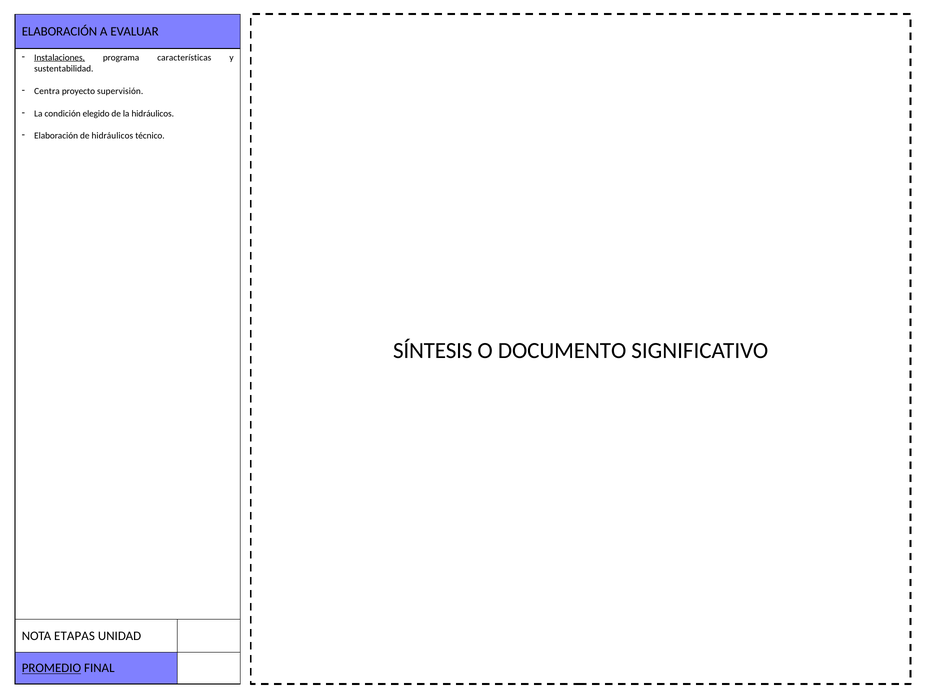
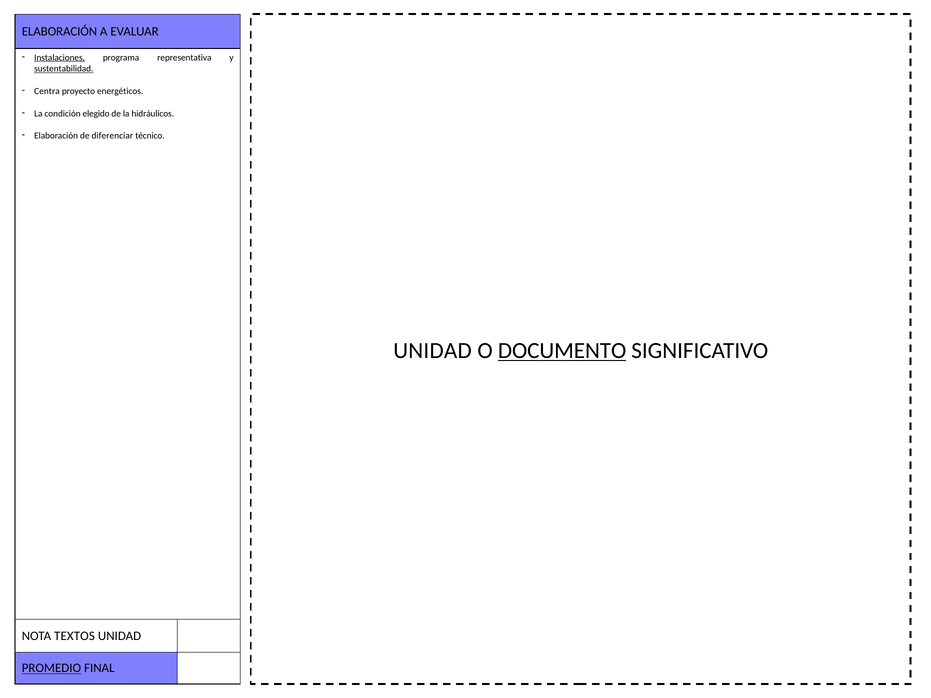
características: características -> representativa
sustentabilidad underline: none -> present
supervisión: supervisión -> energéticos
de hidráulicos: hidráulicos -> diferenciar
SÍNTESIS at (433, 351): SÍNTESIS -> UNIDAD
DOCUMENTO underline: none -> present
ETAPAS: ETAPAS -> TEXTOS
